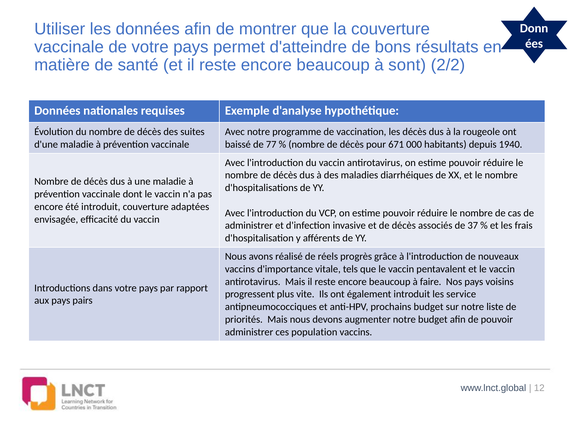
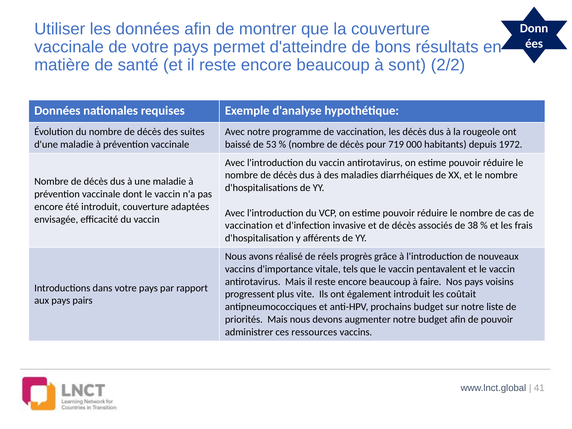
77: 77 -> 53
671: 671 -> 719
1940: 1940 -> 1972
administrer at (249, 226): administrer -> vaccination
37: 37 -> 38
service: service -> coûtait
population: population -> ressources
12: 12 -> 41
